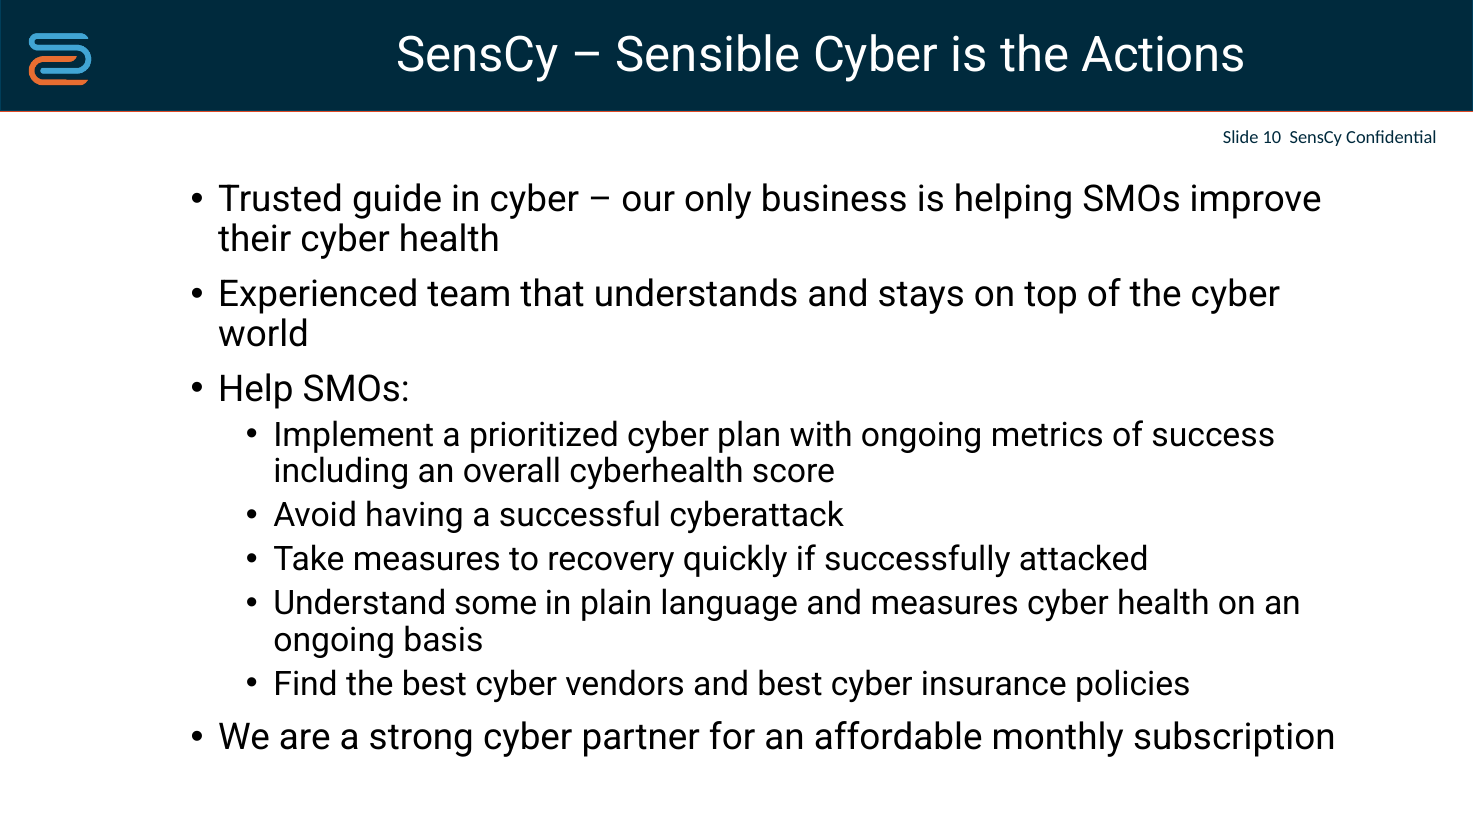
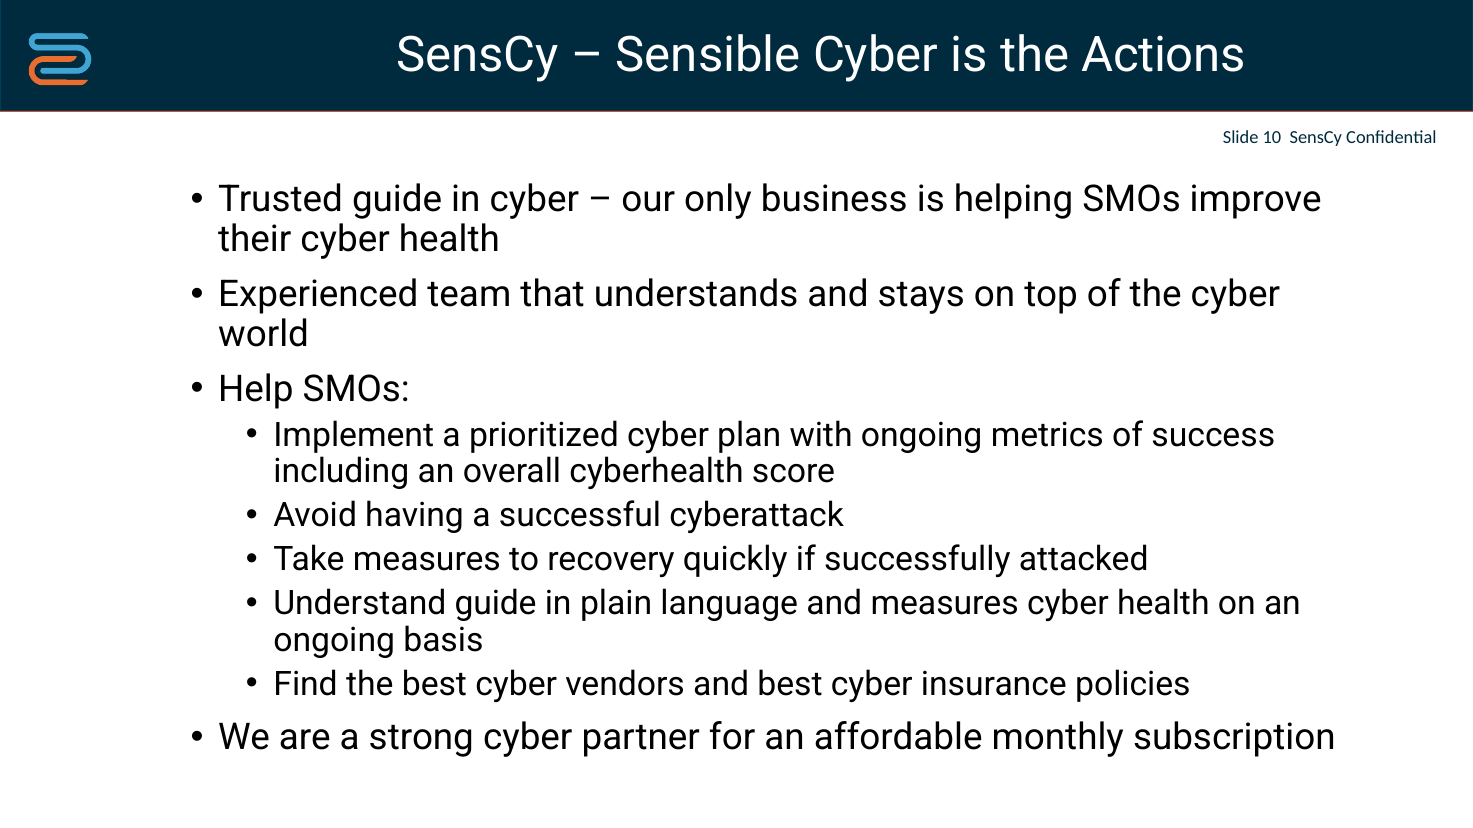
Understand some: some -> guide
